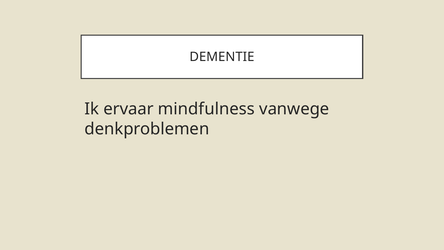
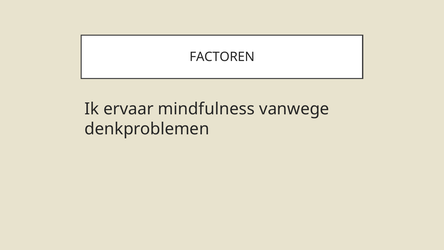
DEMENTIE: DEMENTIE -> FACTOREN
